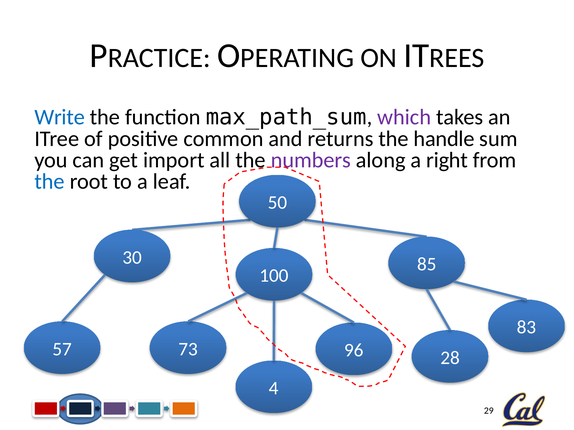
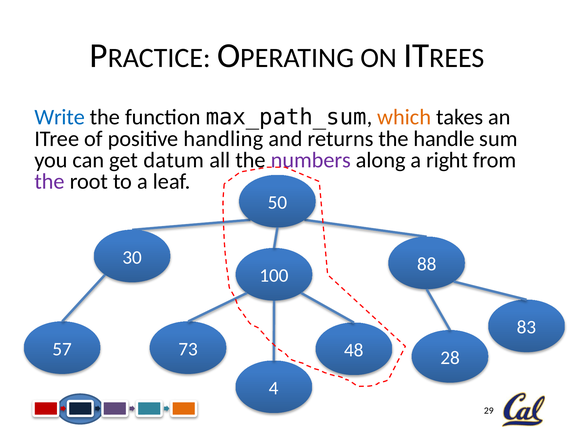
which colour: purple -> orange
common: common -> handling
import: import -> datum
the at (50, 182) colour: blue -> purple
85: 85 -> 88
96: 96 -> 48
